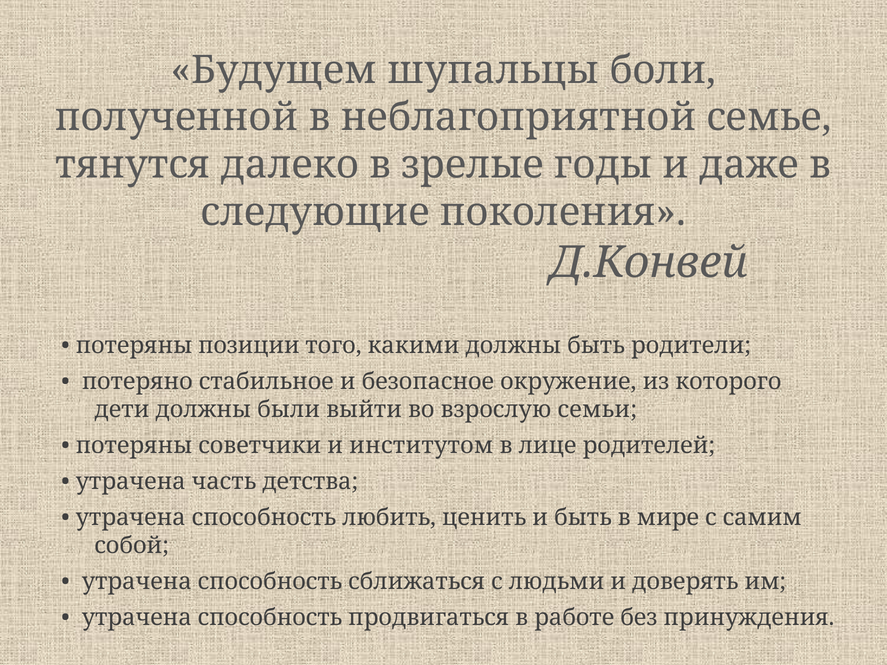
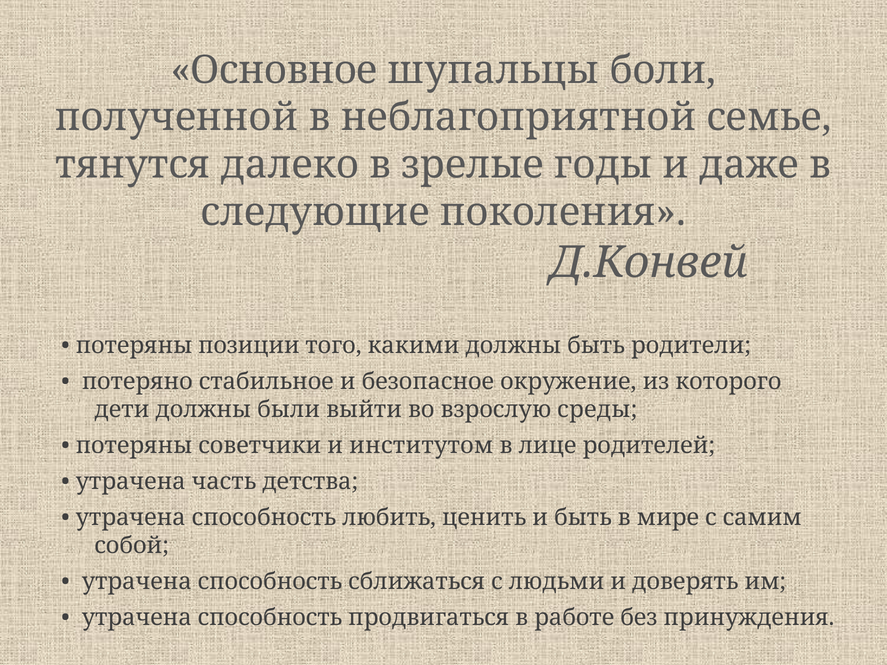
Будущем: Будущем -> Основное
семьи: семьи -> среды
